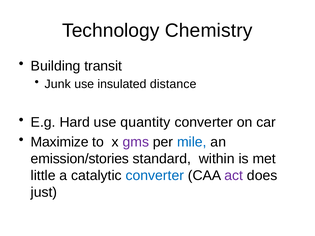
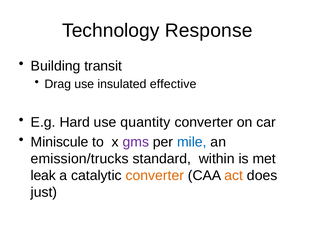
Chemistry: Chemistry -> Response
Junk: Junk -> Drag
distance: distance -> effective
Maximize: Maximize -> Miniscule
emission/stories: emission/stories -> emission/trucks
little: little -> leak
converter at (155, 176) colour: blue -> orange
act colour: purple -> orange
